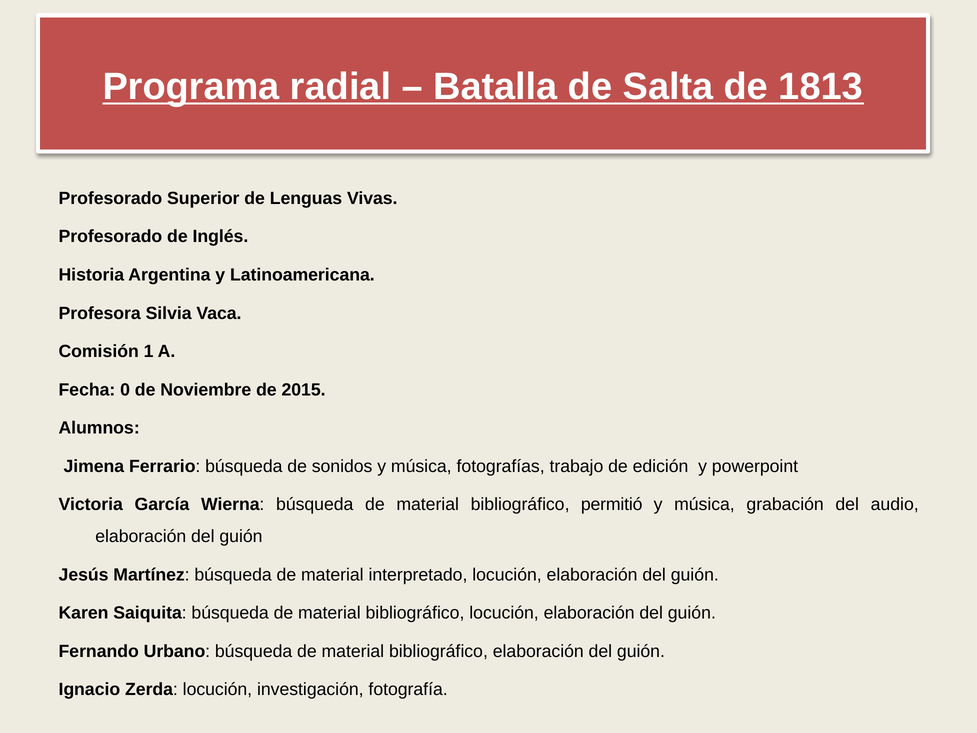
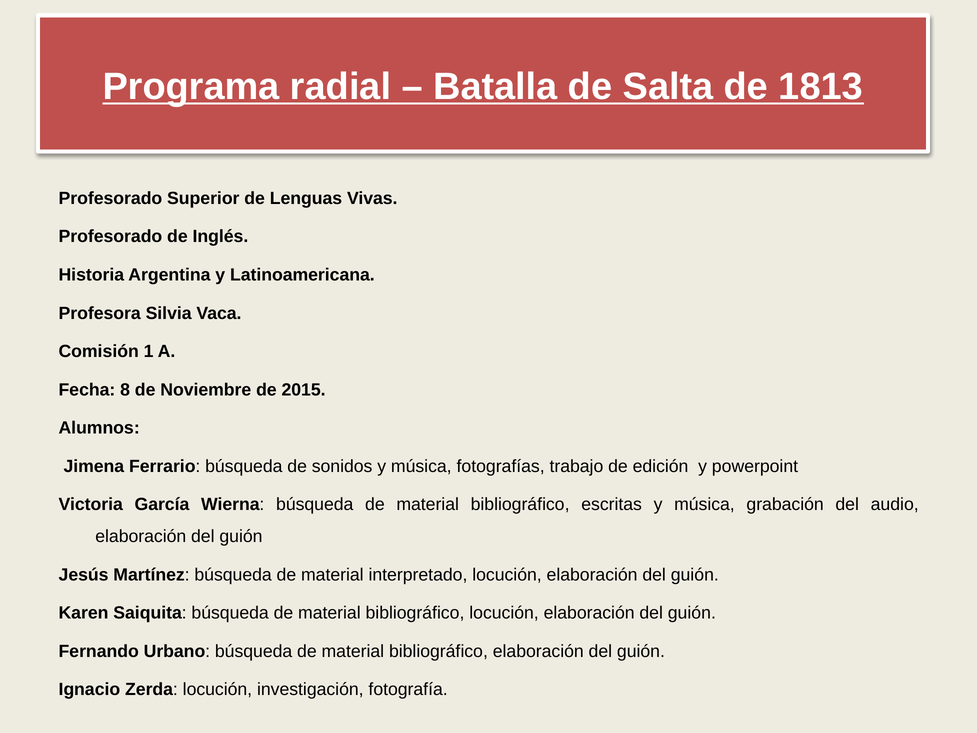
0: 0 -> 8
permitió: permitió -> escritas
